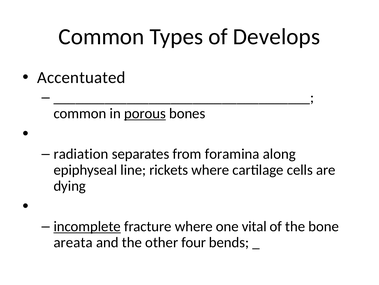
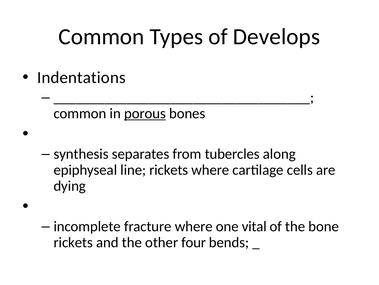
Accentuated: Accentuated -> Indentations
radiation: radiation -> synthesis
foramina: foramina -> tubercles
incomplete underline: present -> none
areata at (73, 242): areata -> rickets
